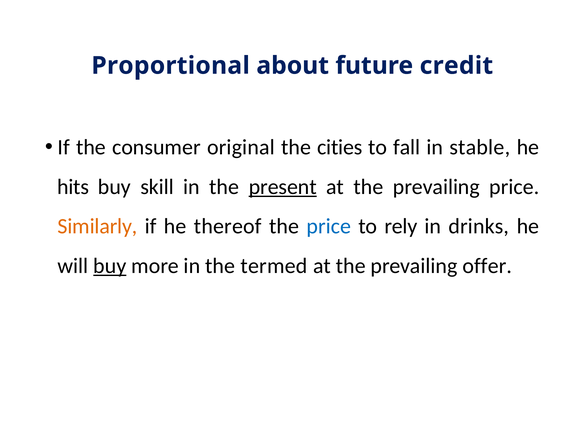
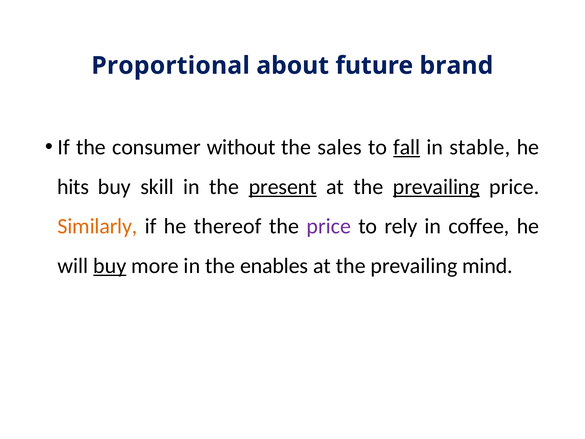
credit: credit -> brand
original: original -> without
cities: cities -> sales
fall underline: none -> present
prevailing at (436, 187) underline: none -> present
price at (329, 226) colour: blue -> purple
drinks: drinks -> coffee
termed: termed -> enables
offer: offer -> mind
